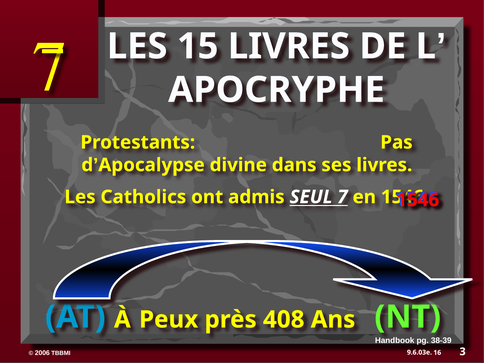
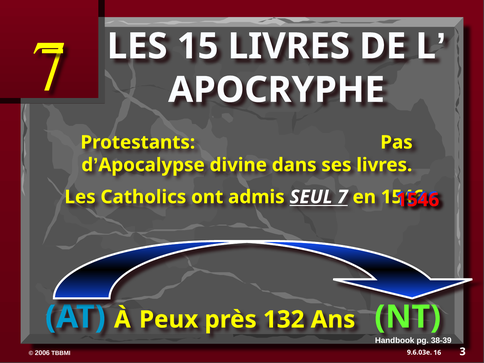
408: 408 -> 132
